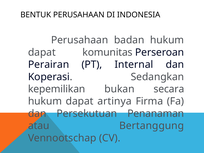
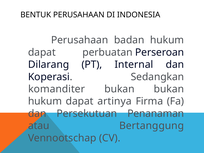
komunitas: komunitas -> perbuatan
Perairan: Perairan -> Dilarang
kepemilikan: kepemilikan -> komanditer
bukan secara: secara -> bukan
